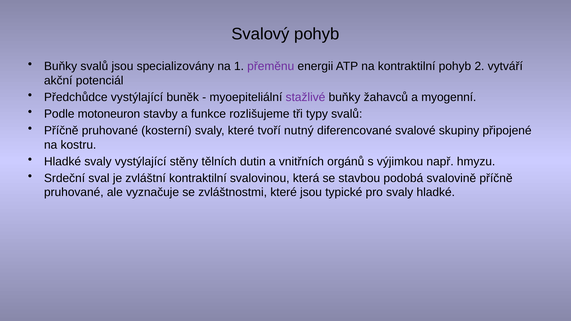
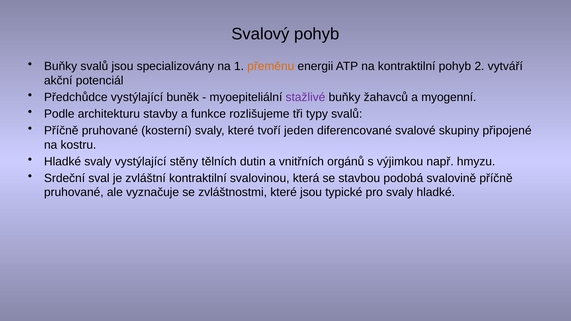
přeměnu colour: purple -> orange
motoneuron: motoneuron -> architekturu
nutný: nutný -> jeden
